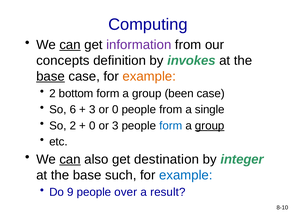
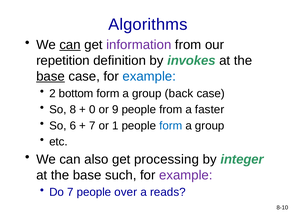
Computing: Computing -> Algorithms
concepts: concepts -> repetition
example at (149, 76) colour: orange -> blue
been: been -> back
6: 6 -> 8
3 at (92, 110): 3 -> 0
or 0: 0 -> 9
single: single -> faster
So 2: 2 -> 6
0 at (92, 126): 0 -> 7
or 3: 3 -> 1
group at (210, 126) underline: present -> none
can at (70, 159) underline: present -> none
destination: destination -> processing
example at (186, 175) colour: blue -> purple
Do 9: 9 -> 7
result: result -> reads
